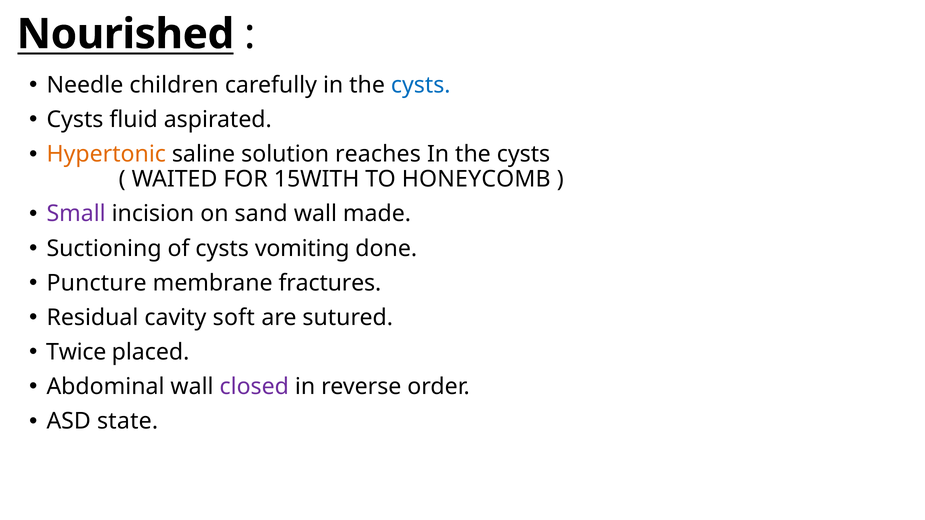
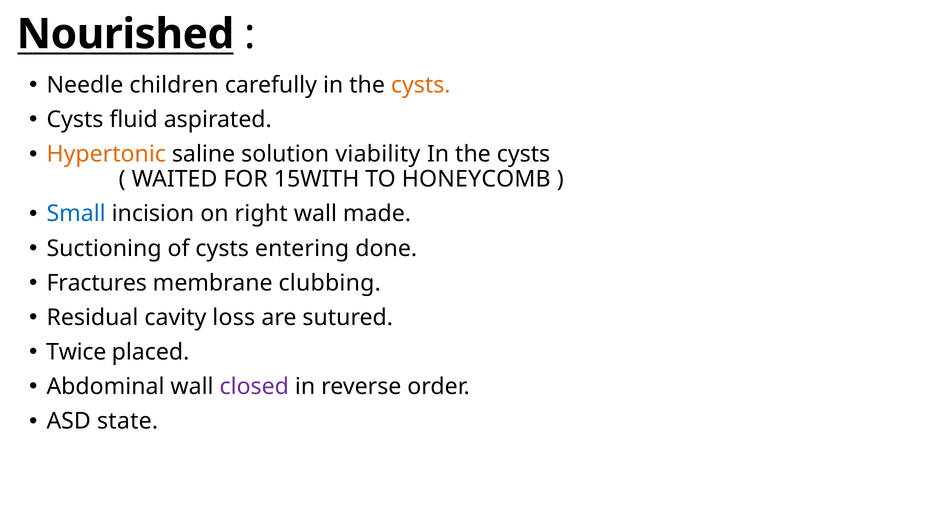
cysts at (421, 85) colour: blue -> orange
reaches: reaches -> viability
Small colour: purple -> blue
sand: sand -> right
vomiting: vomiting -> entering
Puncture: Puncture -> Fractures
fractures: fractures -> clubbing
soft: soft -> loss
